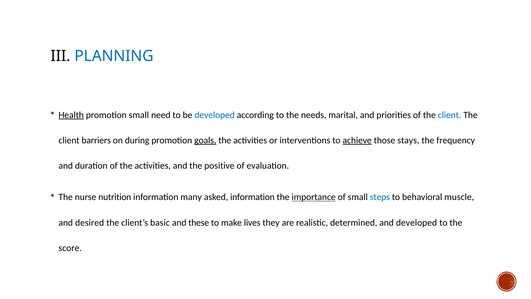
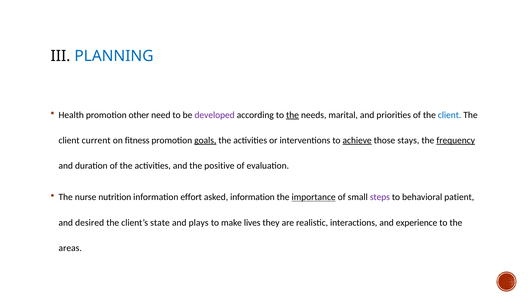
Health underline: present -> none
promotion small: small -> other
developed at (215, 115) colour: blue -> purple
the at (293, 115) underline: none -> present
barriers: barriers -> current
during: during -> fitness
frequency underline: none -> present
many: many -> effort
steps colour: blue -> purple
muscle: muscle -> patient
basic: basic -> state
these: these -> plays
determined: determined -> interactions
and developed: developed -> experience
score: score -> areas
